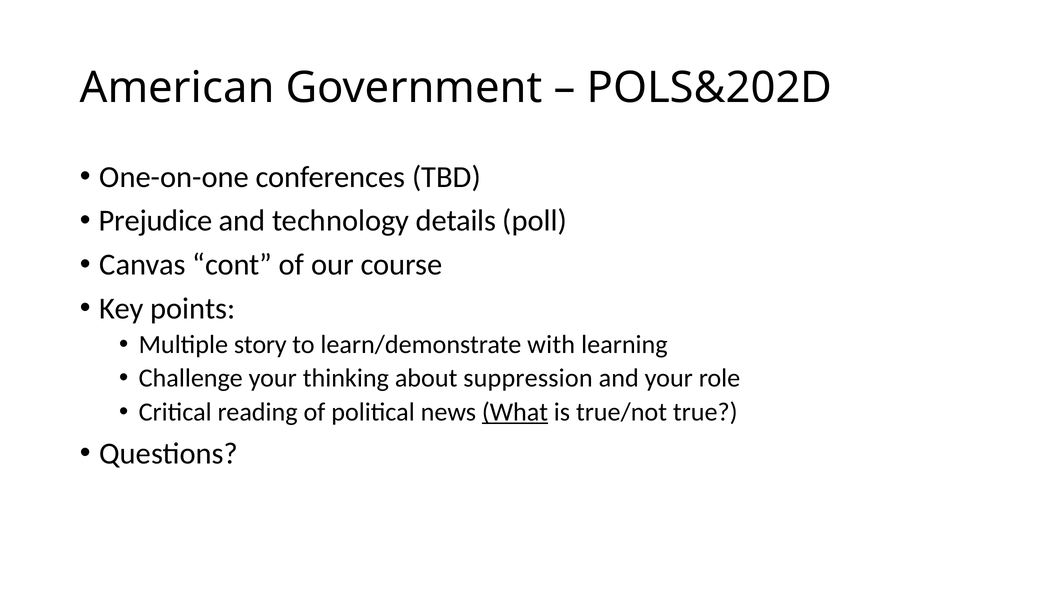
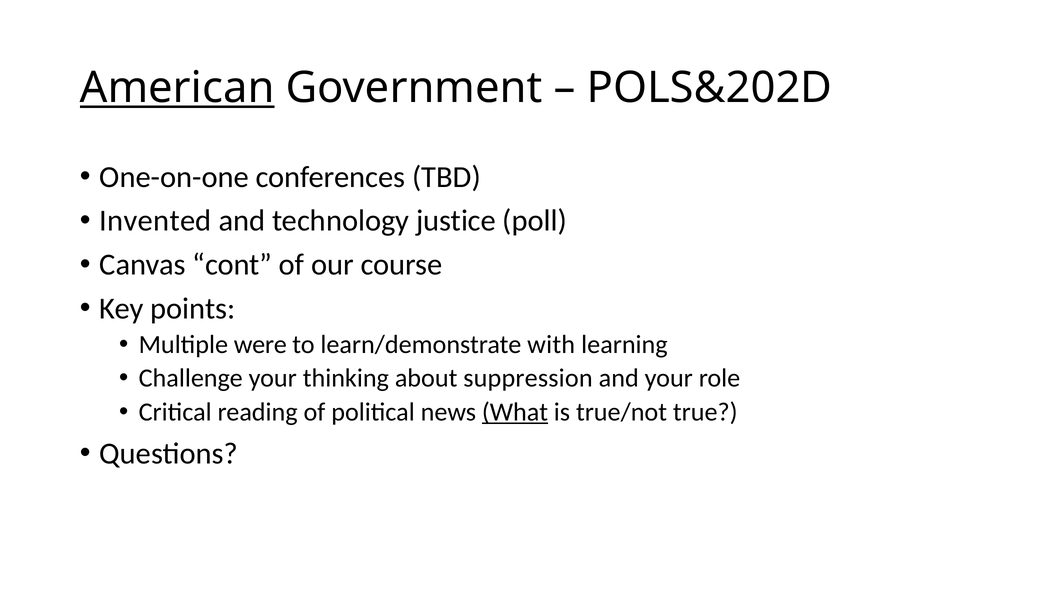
American underline: none -> present
Prejudice: Prejudice -> Invented
details: details -> justice
story: story -> were
